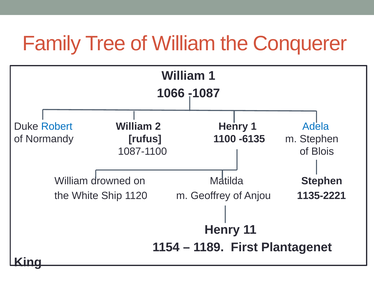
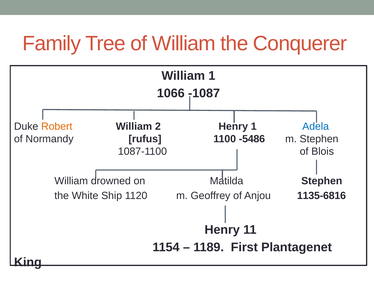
Robert colour: blue -> orange
-6135: -6135 -> -5486
1135-2221: 1135-2221 -> 1135-6816
